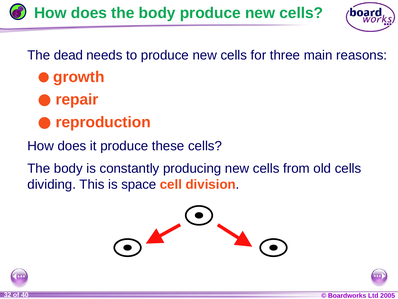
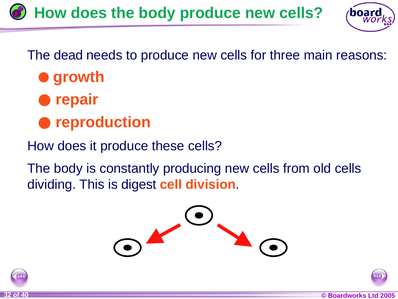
space: space -> digest
